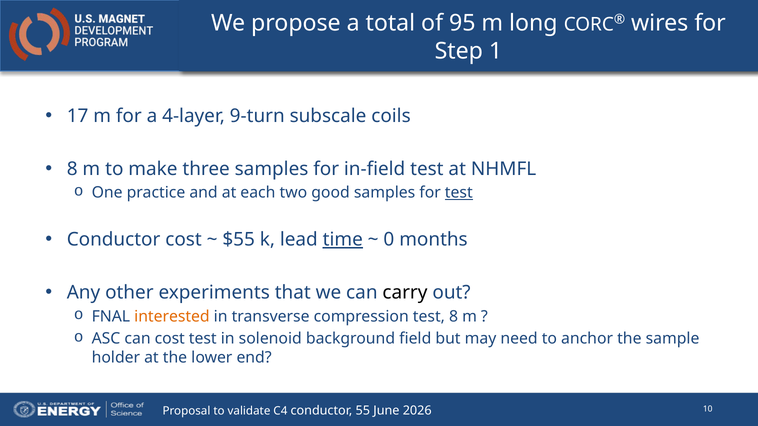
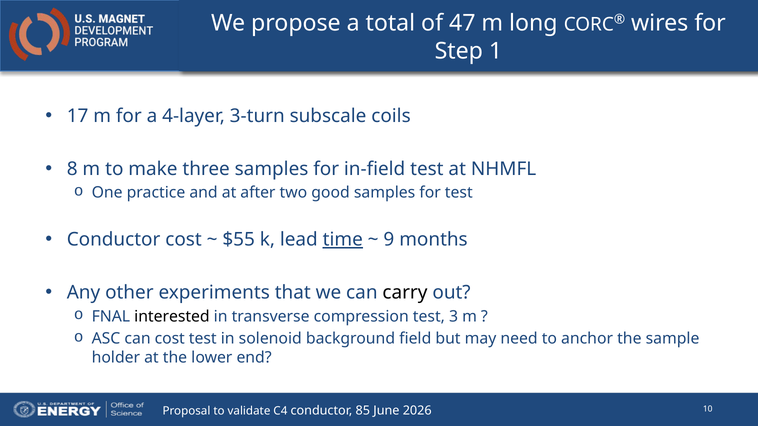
95: 95 -> 47
9-turn: 9-turn -> 3-turn
each: each -> after
test at (459, 193) underline: present -> none
0: 0 -> 9
interested colour: orange -> black
test 8: 8 -> 3
55: 55 -> 85
